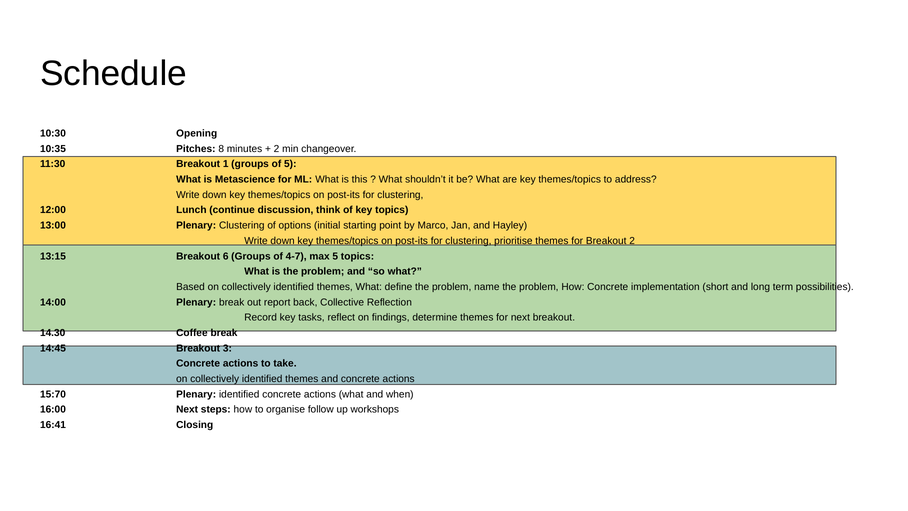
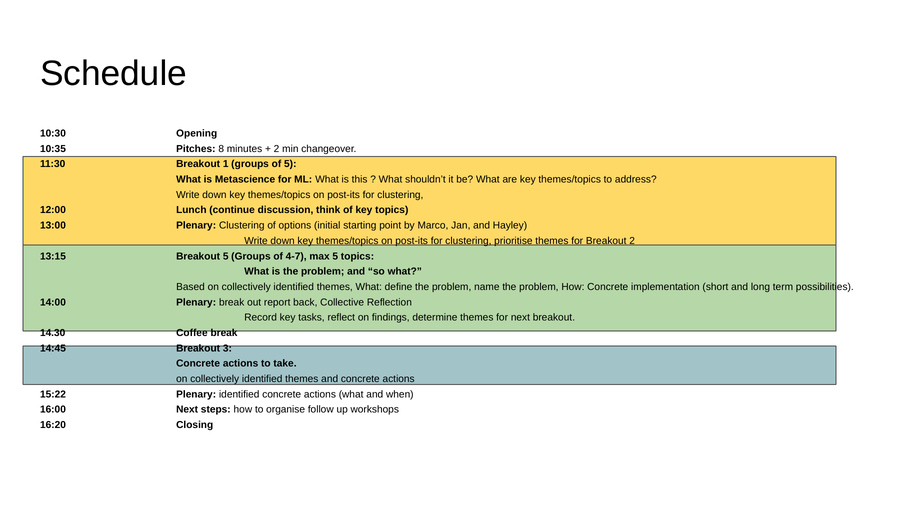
Breakout 6: 6 -> 5
15:70: 15:70 -> 15:22
16:41: 16:41 -> 16:20
